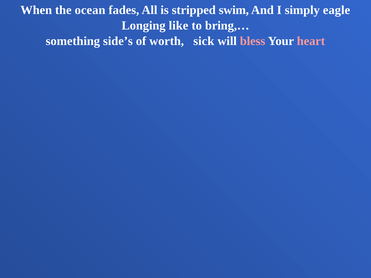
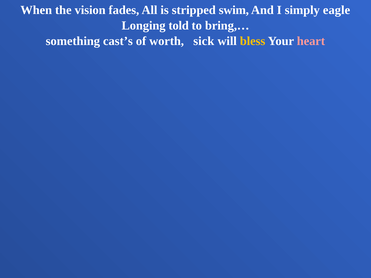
ocean: ocean -> vision
like: like -> told
side’s: side’s -> cast’s
bless colour: pink -> yellow
